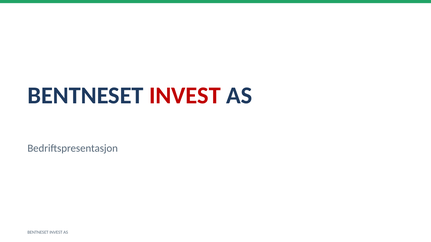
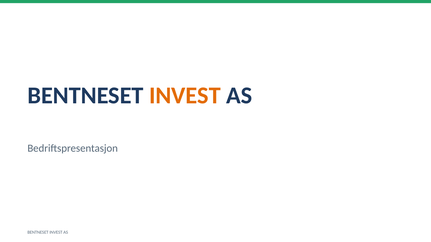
INVEST at (185, 96) colour: red -> orange
